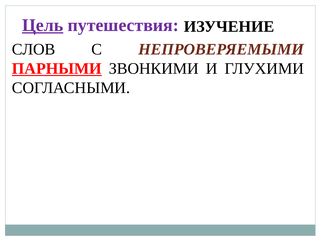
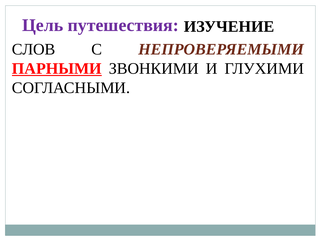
Цель underline: present -> none
